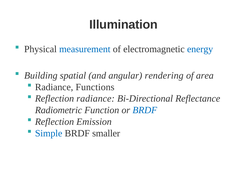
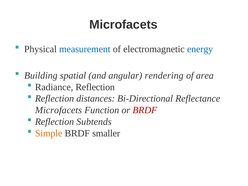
Illumination at (124, 25): Illumination -> Microfacets
Radiance Functions: Functions -> Reflection
Reflection radiance: radiance -> distances
Radiometric at (59, 110): Radiometric -> Microfacets
BRDF at (145, 110) colour: blue -> red
Emission: Emission -> Subtends
Simple colour: blue -> orange
